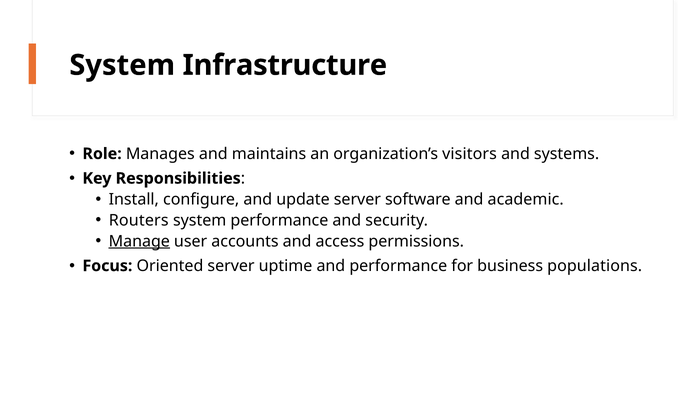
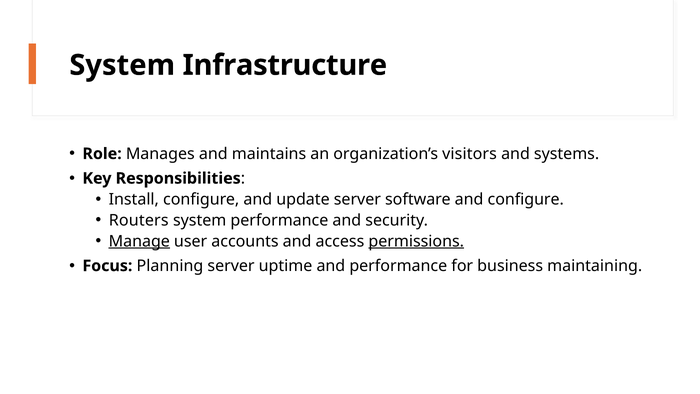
and academic: academic -> configure
permissions underline: none -> present
Oriented: Oriented -> Planning
populations: populations -> maintaining
